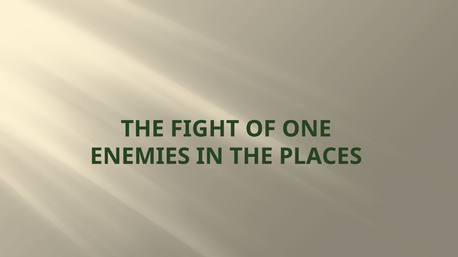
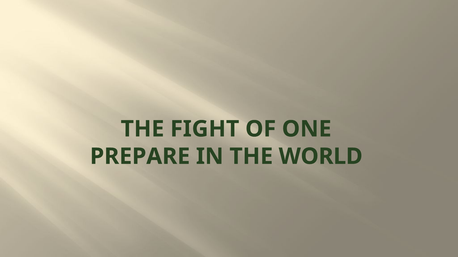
ENEMIES: ENEMIES -> PREPARE
PLACES: PLACES -> WORLD
